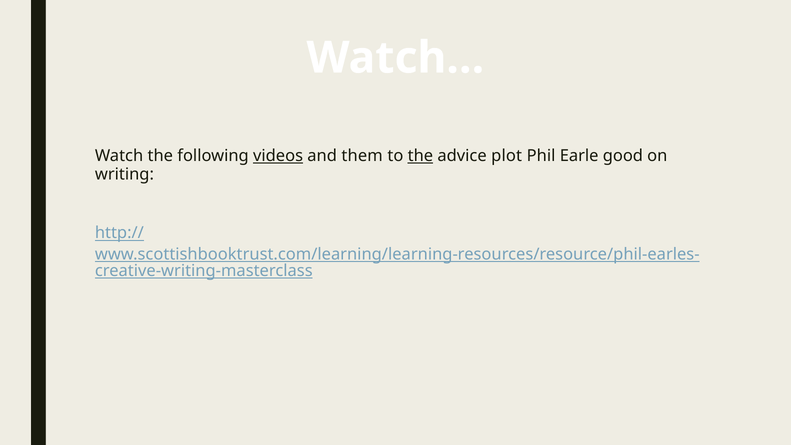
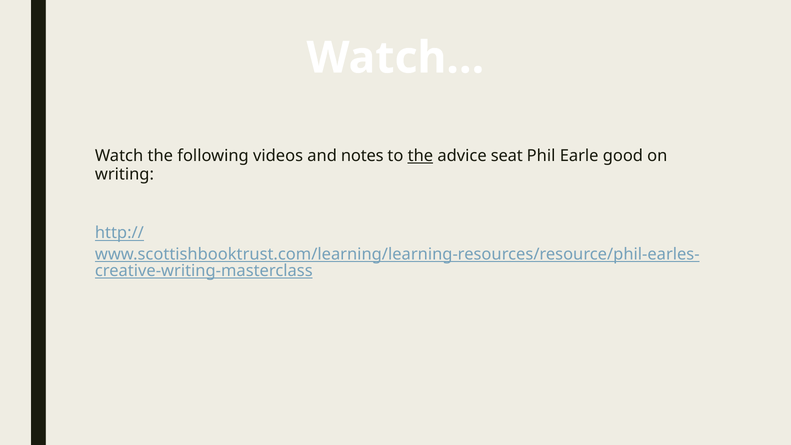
videos underline: present -> none
them: them -> notes
plot: plot -> seat
